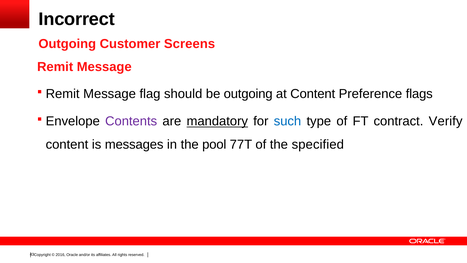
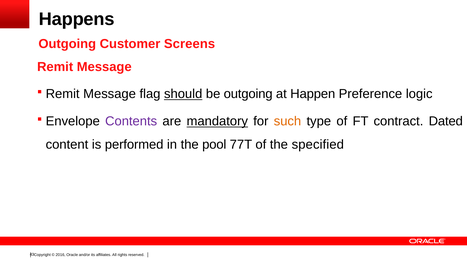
Incorrect: Incorrect -> Happens
should underline: none -> present
at Content: Content -> Happen
flags: flags -> logic
such colour: blue -> orange
Verify: Verify -> Dated
messages: messages -> performed
